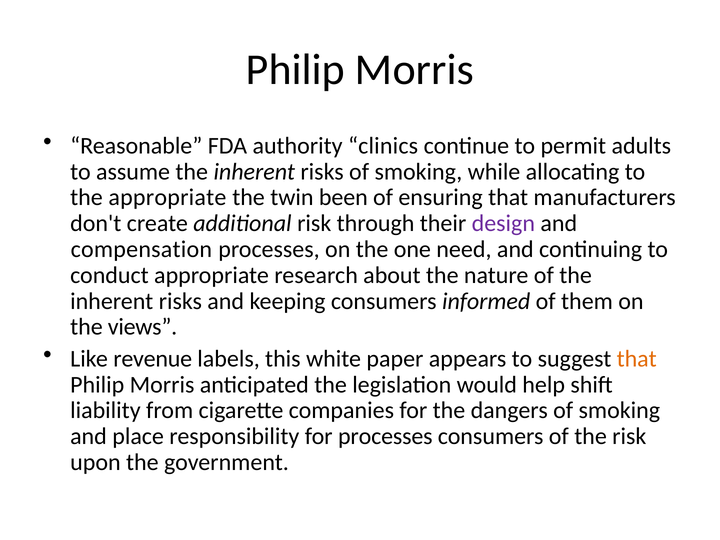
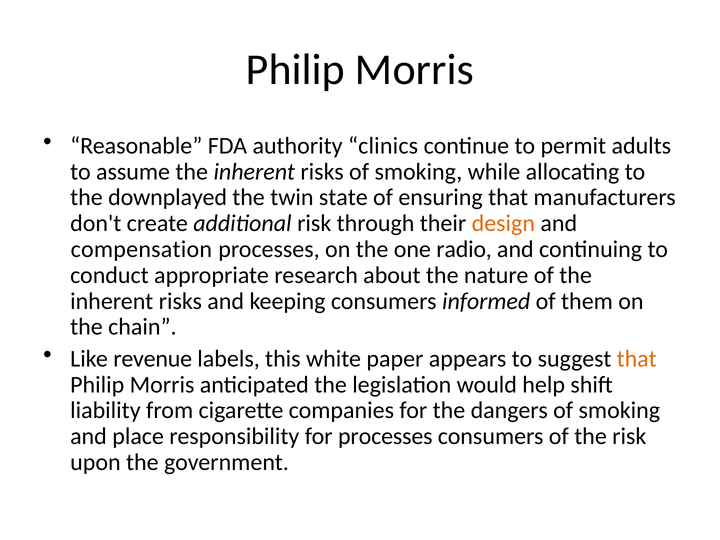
the appropriate: appropriate -> downplayed
been: been -> state
design colour: purple -> orange
need: need -> radio
views: views -> chain
